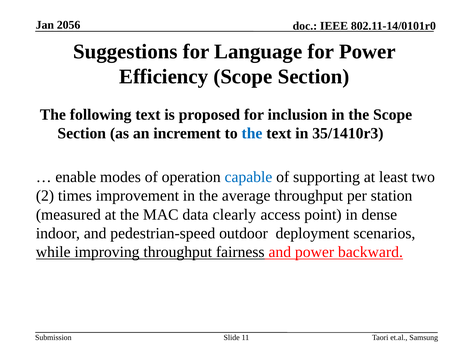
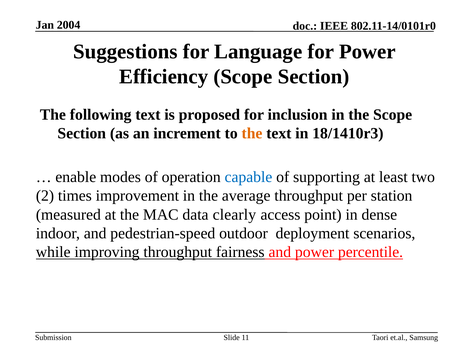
2056: 2056 -> 2004
the at (252, 133) colour: blue -> orange
35/1410r3: 35/1410r3 -> 18/1410r3
backward: backward -> percentile
